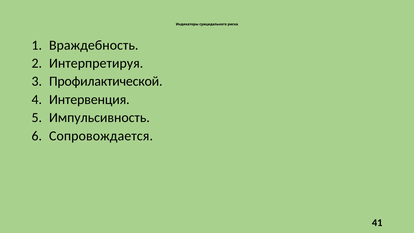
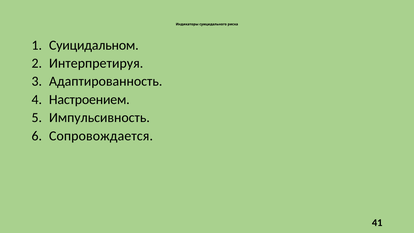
Враждебность: Враждебность -> Суицидальном
Профилактической: Профилактической -> Адаптированность
Интервенция: Интервенция -> Настроением
